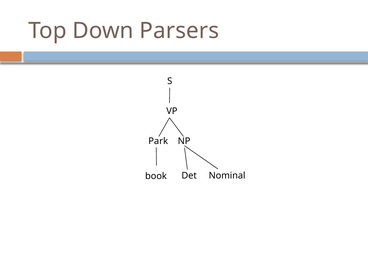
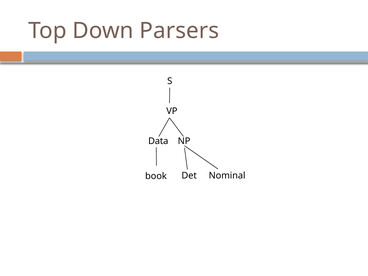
Park: Park -> Data
